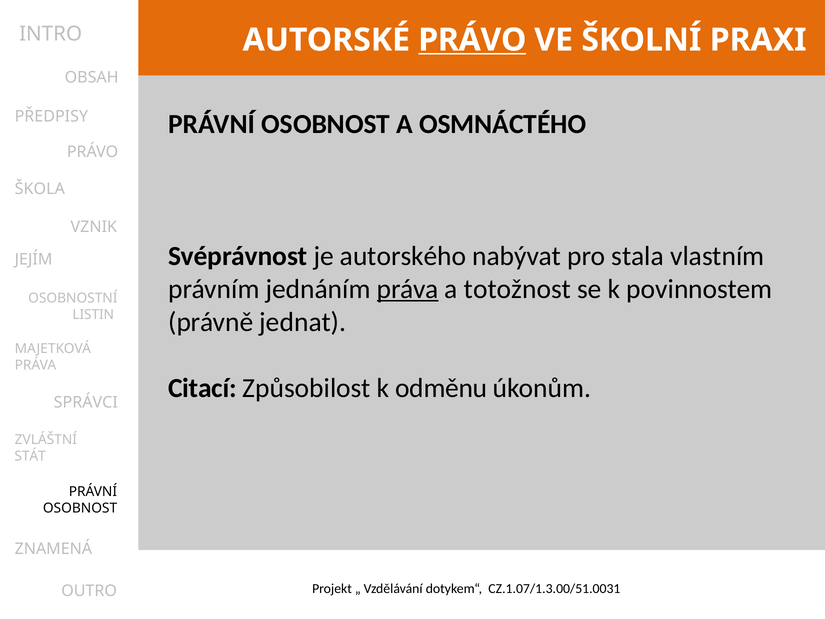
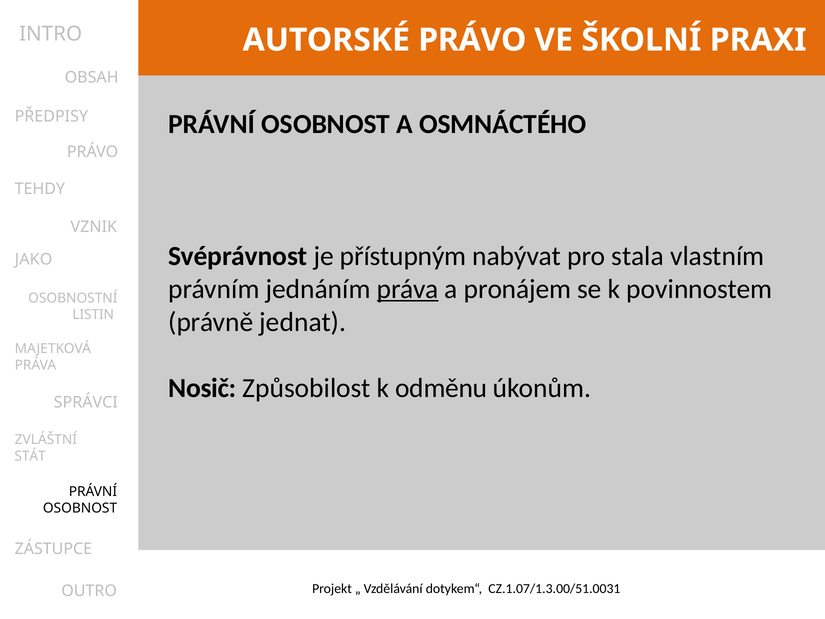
PRÁVO at (472, 40) underline: present -> none
ŠKOLA: ŠKOLA -> TEHDY
autorského: autorského -> přístupným
JEJÍM: JEJÍM -> JAKO
totožnost: totožnost -> pronájem
Citací: Citací -> Nosič
ZNAMENÁ: ZNAMENÁ -> ZÁSTUPCE
